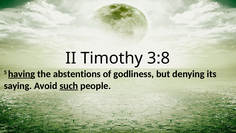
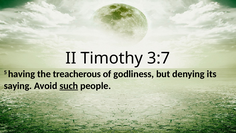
3:8: 3:8 -> 3:7
having underline: present -> none
abstentions: abstentions -> treacherous
